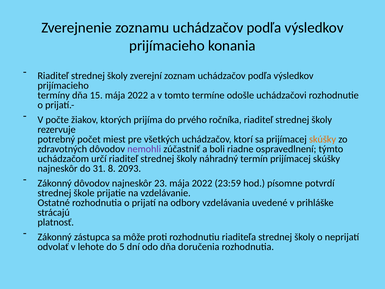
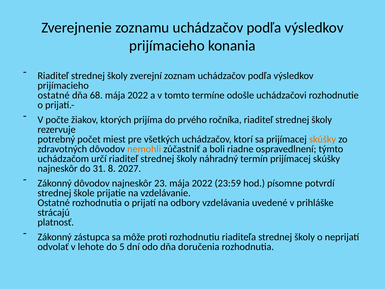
termíny at (54, 95): termíny -> ostatné
15: 15 -> 68
nemohli colour: purple -> orange
2093: 2093 -> 2027
